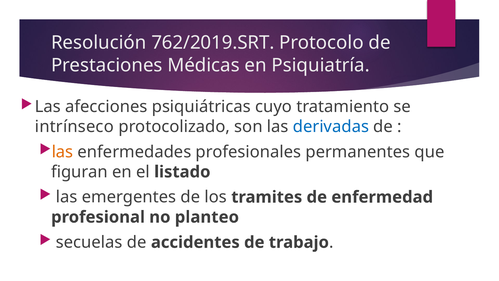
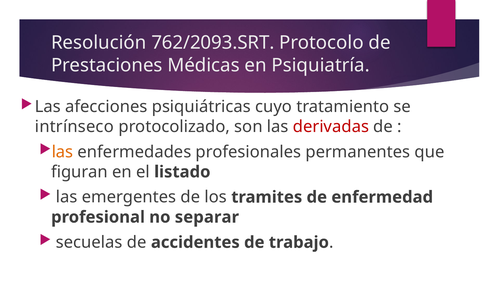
762/2019.SRT: 762/2019.SRT -> 762/2093.SRT
derivadas colour: blue -> red
planteo: planteo -> separar
